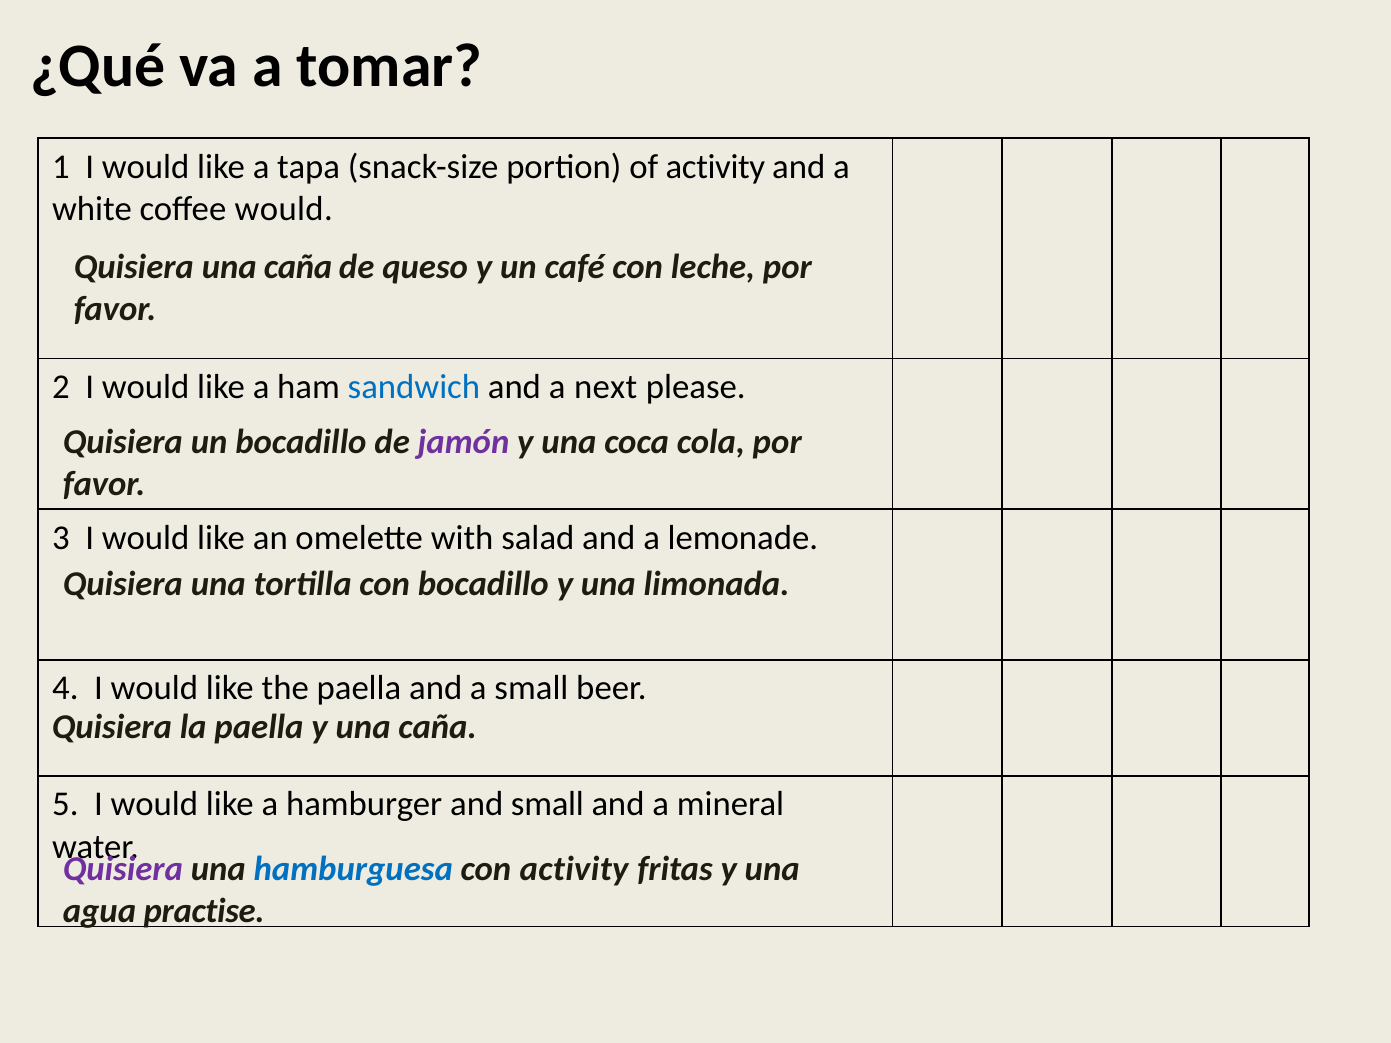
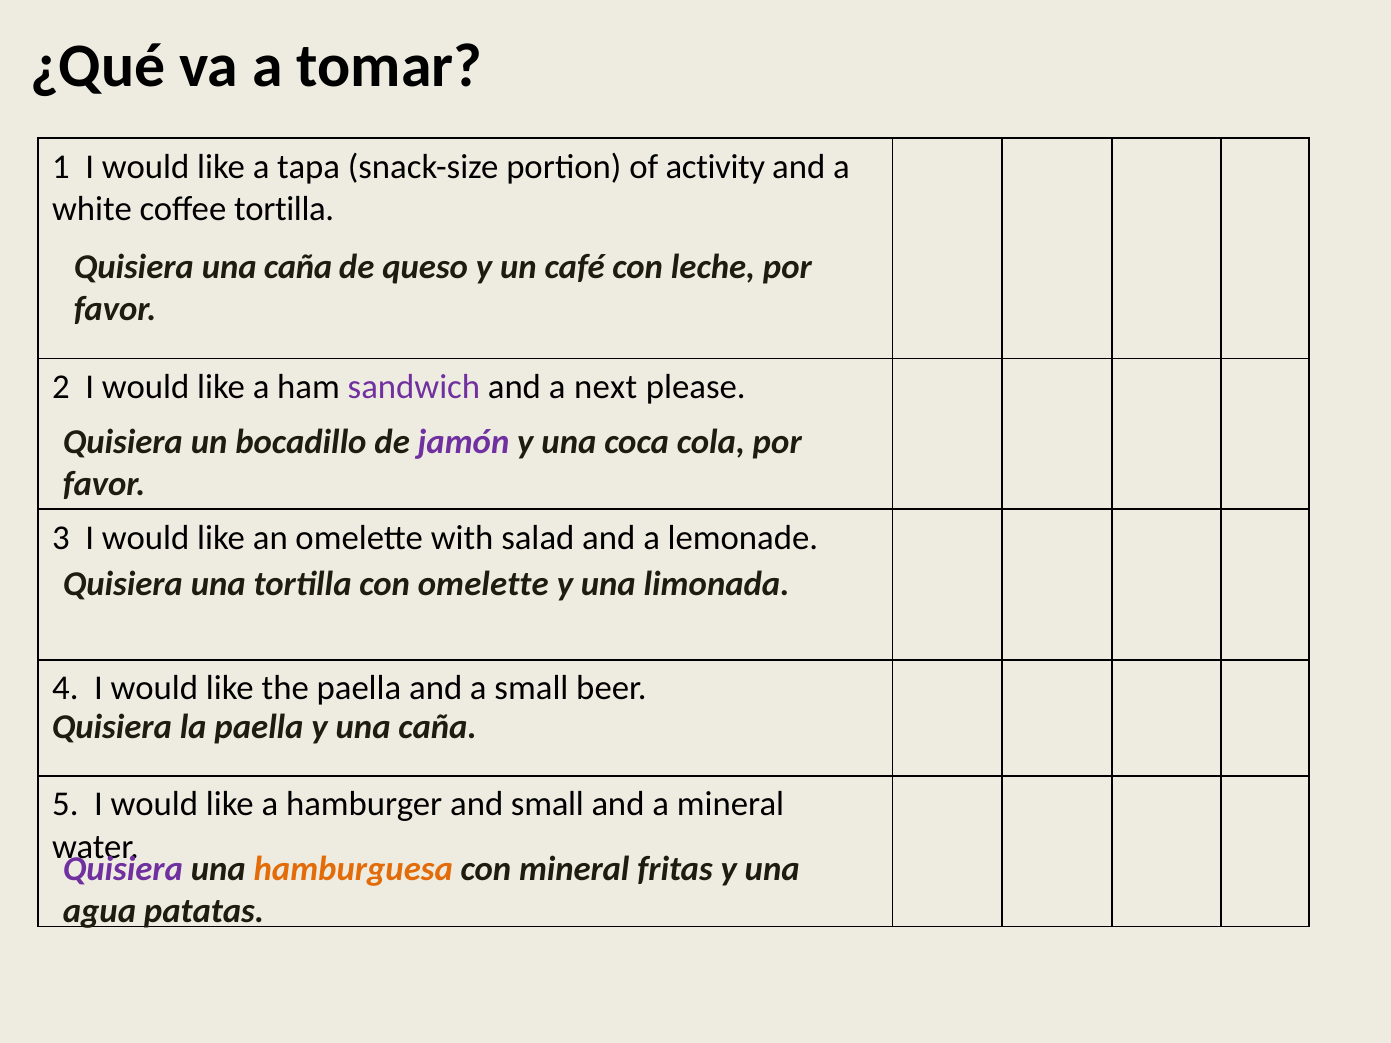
coffee would: would -> tortilla
sandwich colour: blue -> purple
con bocadillo: bocadillo -> omelette
hamburguesa colour: blue -> orange
con activity: activity -> mineral
practise: practise -> patatas
